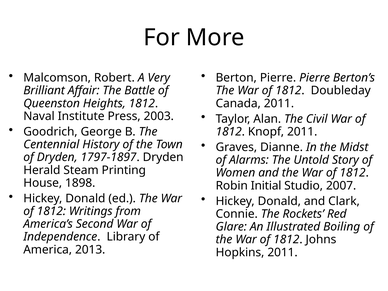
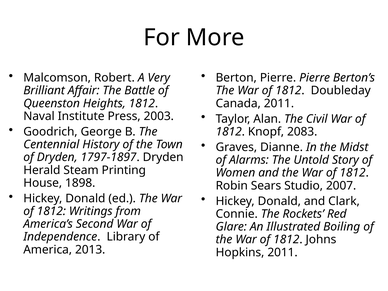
Knopf 2011: 2011 -> 2083
Initial: Initial -> Sears
